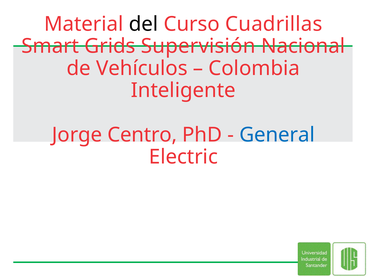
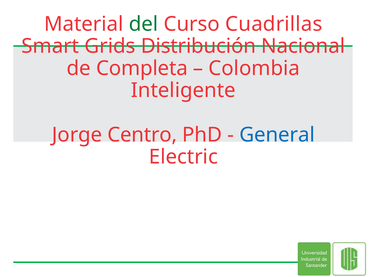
del colour: black -> green
Supervisión: Supervisión -> Distribución
Vehículos: Vehículos -> Completa
